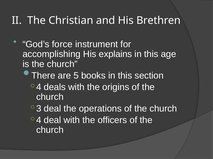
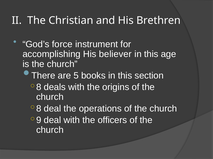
explains: explains -> believer
4 at (39, 88): 4 -> 8
3 at (39, 109): 3 -> 8
4 at (39, 121): 4 -> 9
